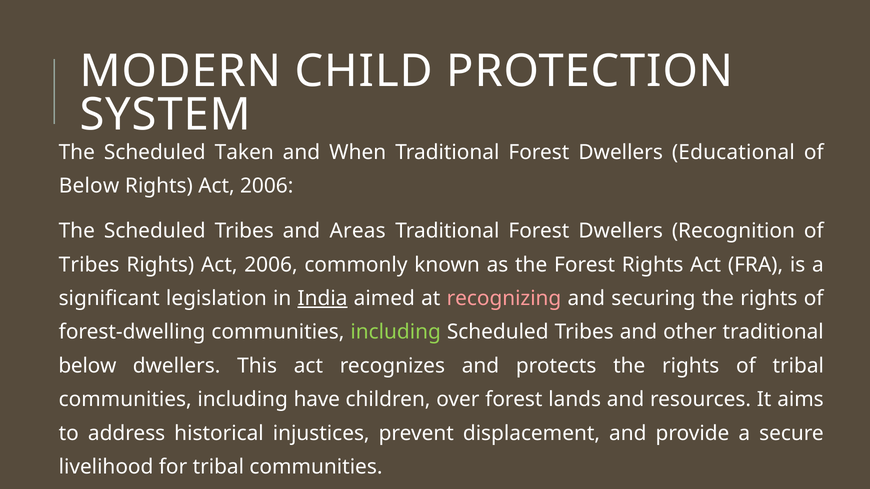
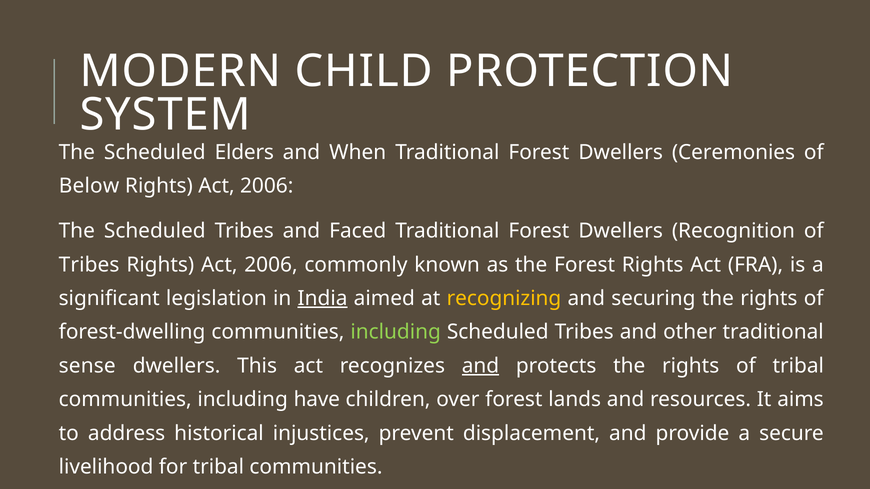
Taken: Taken -> Elders
Educational: Educational -> Ceremonies
Areas: Areas -> Faced
recognizing colour: pink -> yellow
below at (87, 366): below -> sense
and at (480, 366) underline: none -> present
